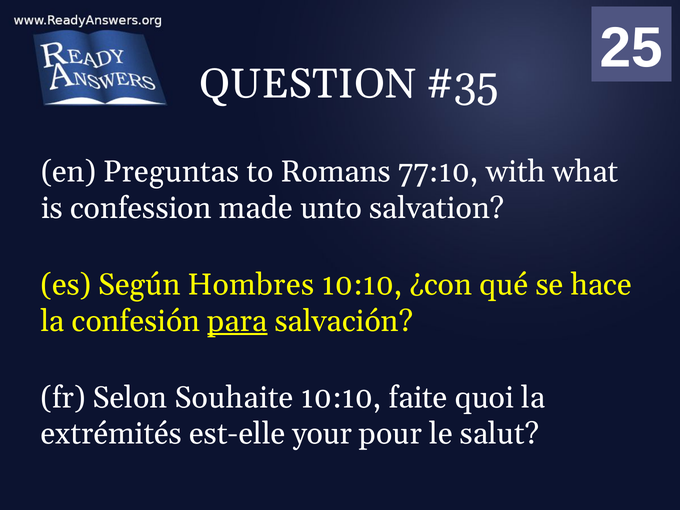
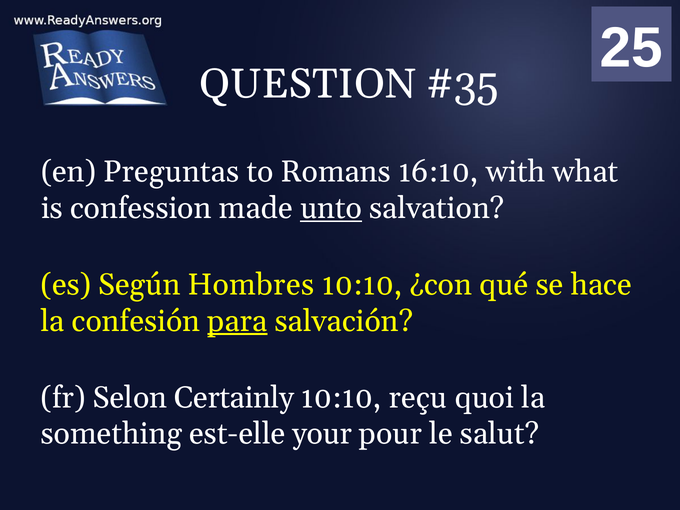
77:10: 77:10 -> 16:10
unto underline: none -> present
Souhaite: Souhaite -> Certainly
faite: faite -> reçu
extrémités: extrémités -> something
